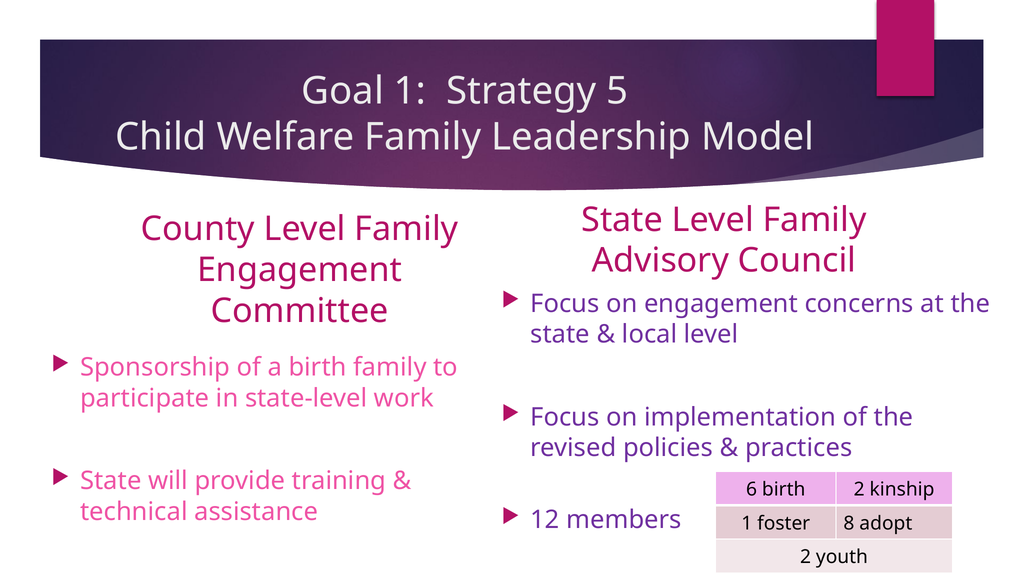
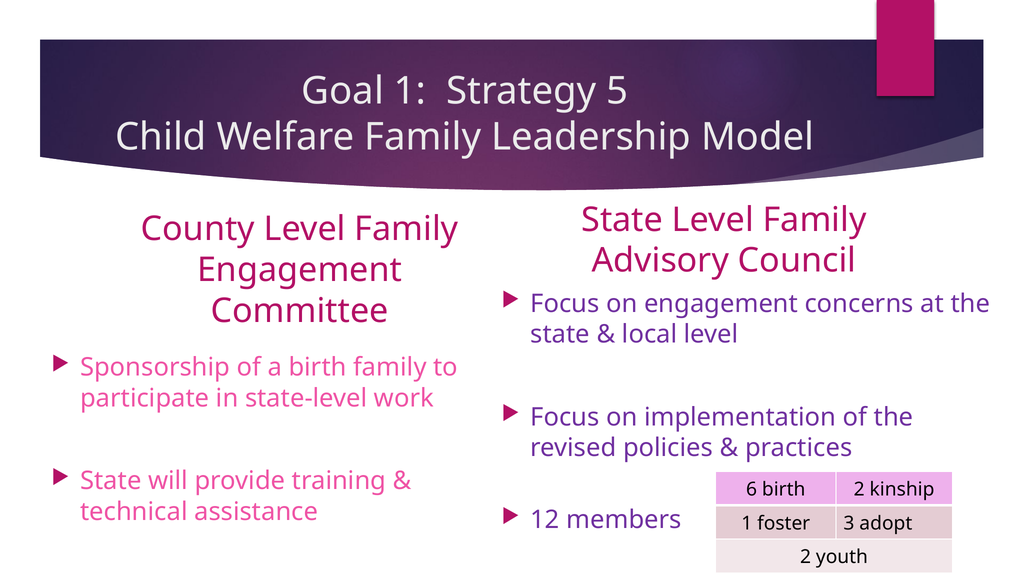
8: 8 -> 3
